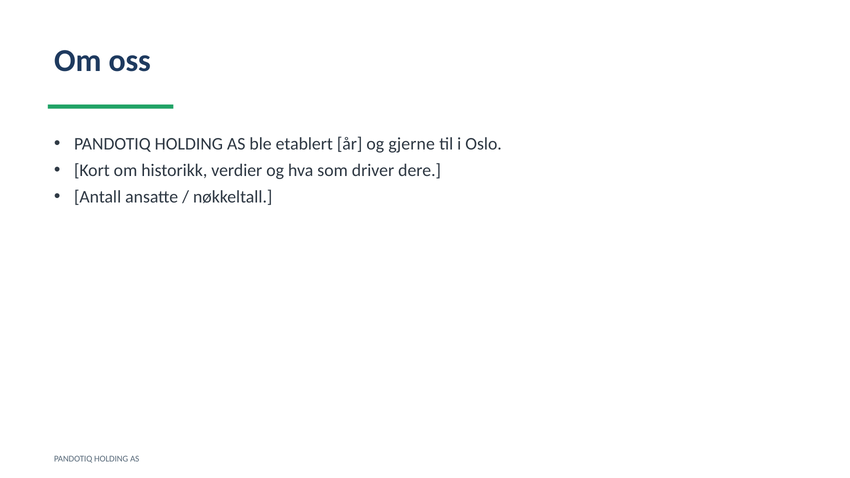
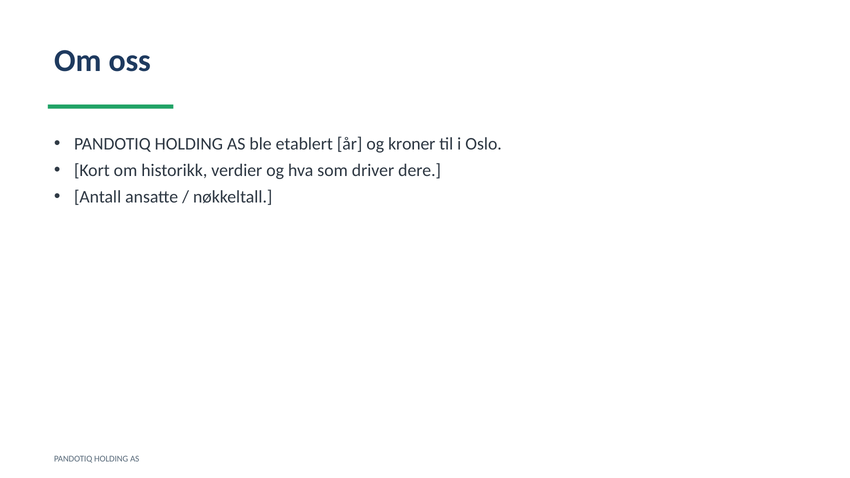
gjerne: gjerne -> kroner
